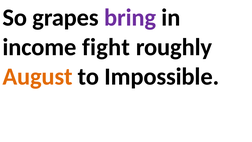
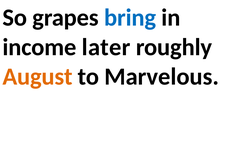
bring colour: purple -> blue
fight: fight -> later
Impossible: Impossible -> Marvelous
